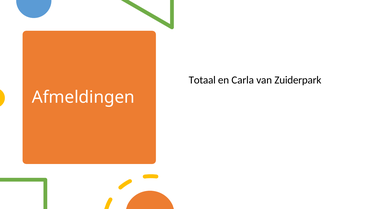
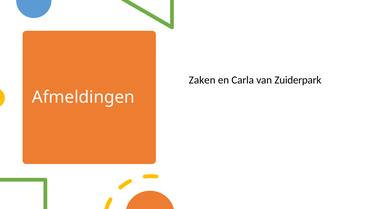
Totaal: Totaal -> Zaken
